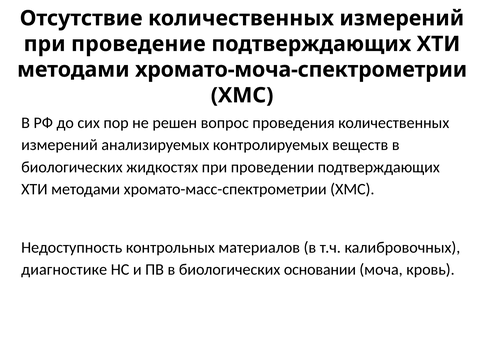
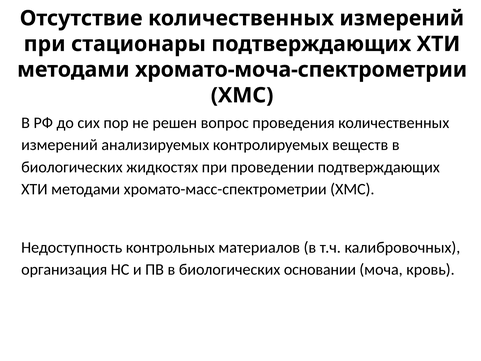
проведение: проведение -> стационары
диагностике: диагностике -> организация
